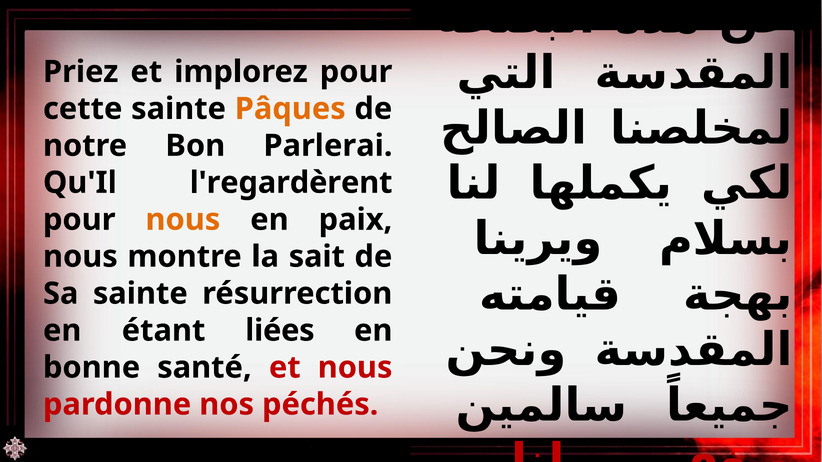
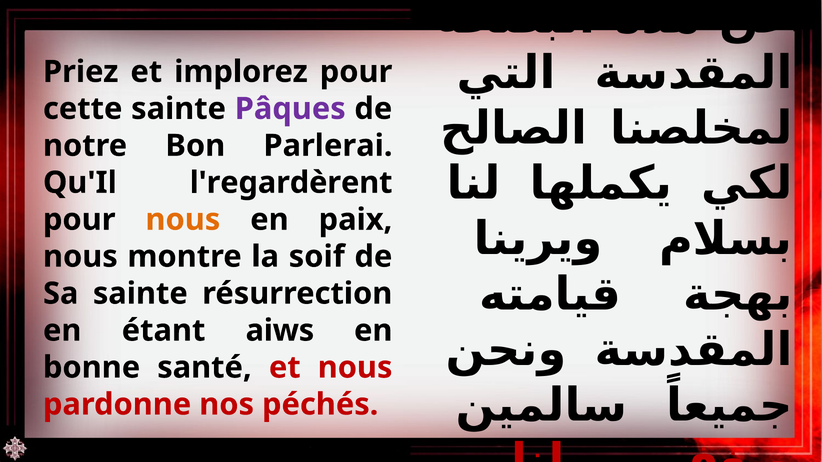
Pâques colour: orange -> purple
sait: sait -> soif
liées: liées -> aiws
